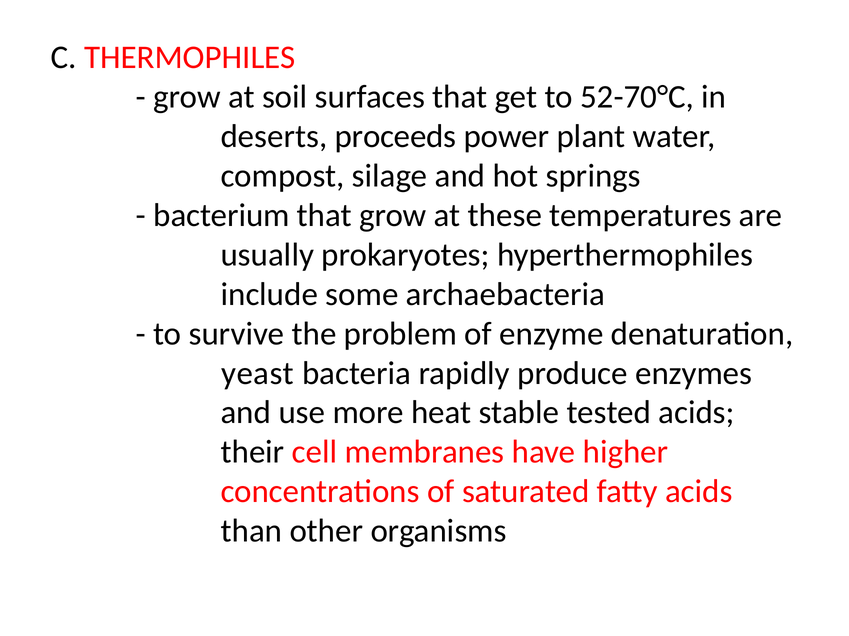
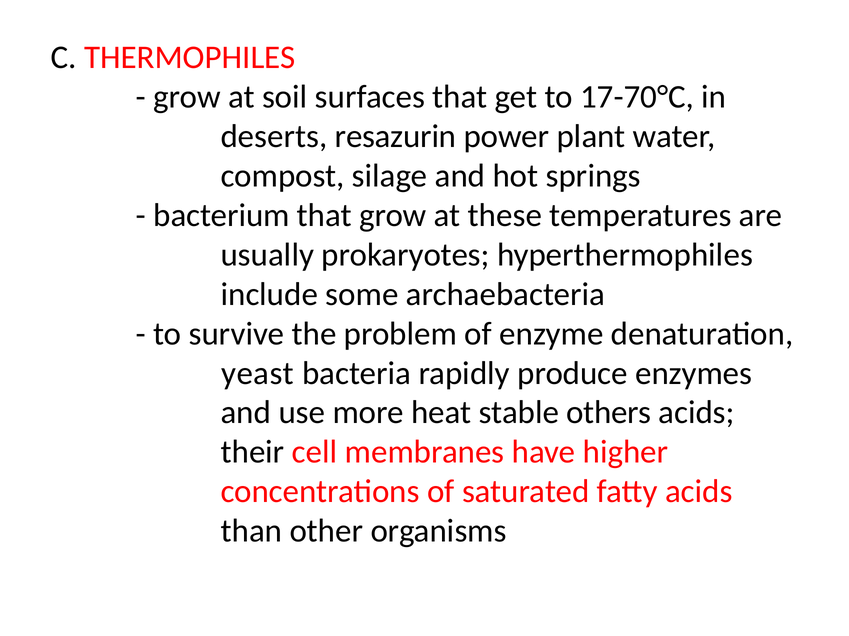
52-70°C: 52-70°C -> 17-70°C
proceeds: proceeds -> resazurin
tested: tested -> others
